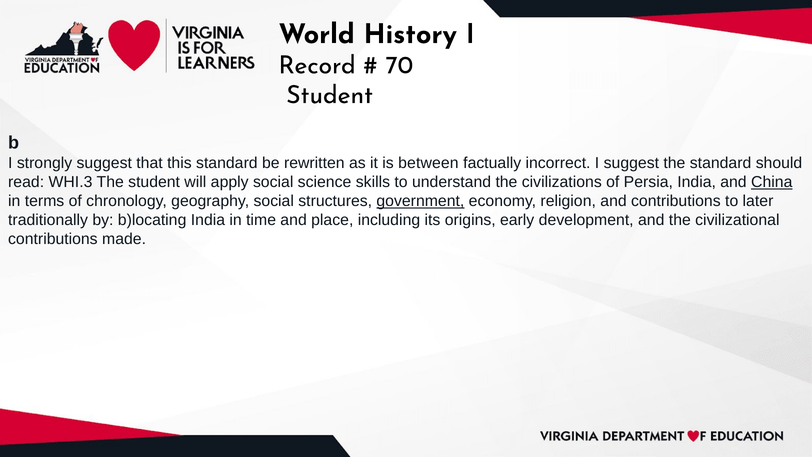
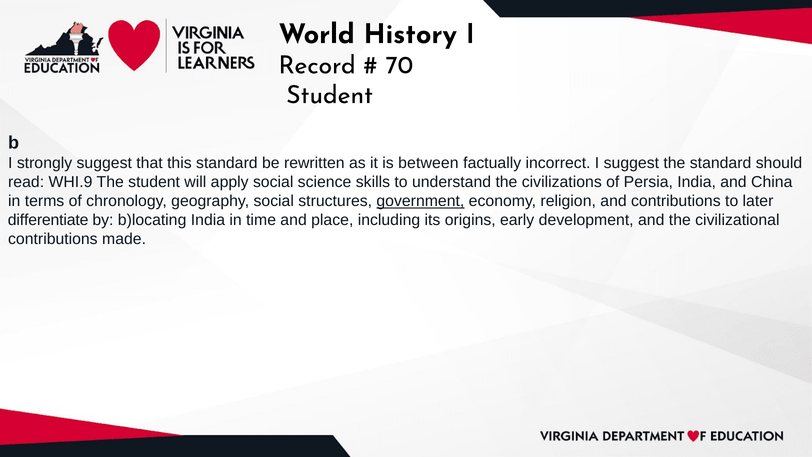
WHI.3: WHI.3 -> WHI.9
China underline: present -> none
traditionally: traditionally -> differentiate
